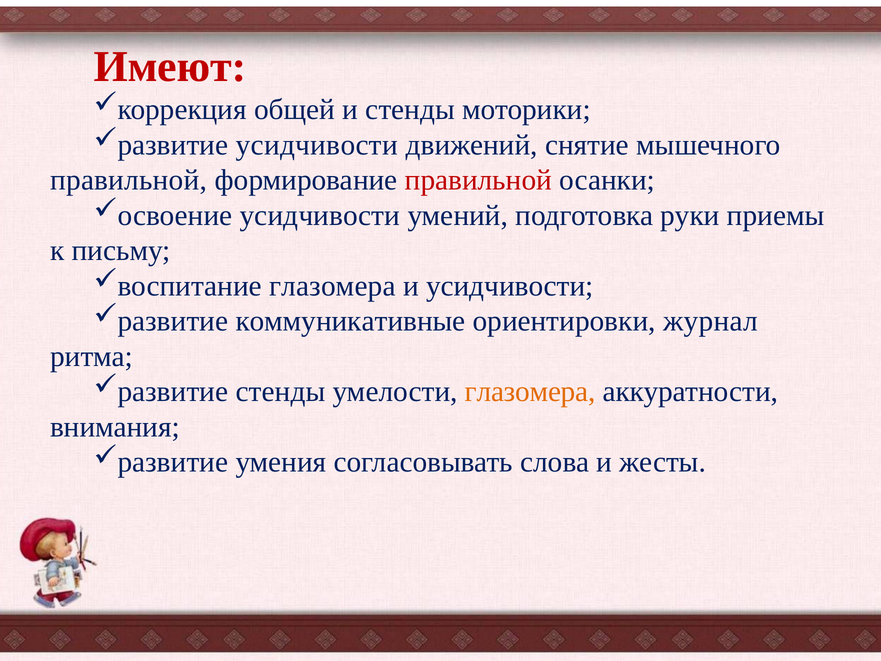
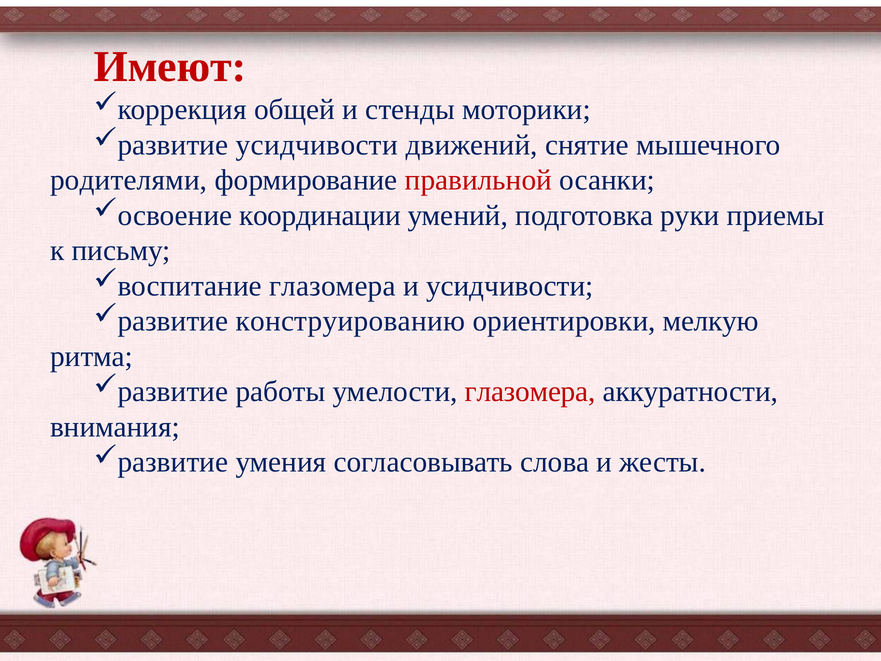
правильной at (129, 180): правильной -> родителями
усидчивости at (320, 215): усидчивости -> координации
коммуникативные: коммуникативные -> конструированию
журнал: журнал -> мелкую
стенды at (280, 391): стенды -> работы
глазомера at (530, 391) colour: orange -> red
